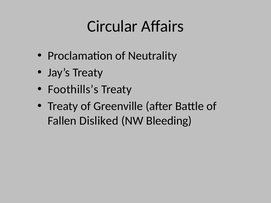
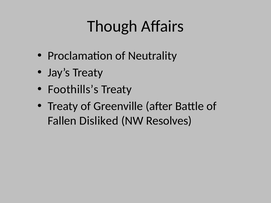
Circular: Circular -> Though
Bleeding: Bleeding -> Resolves
